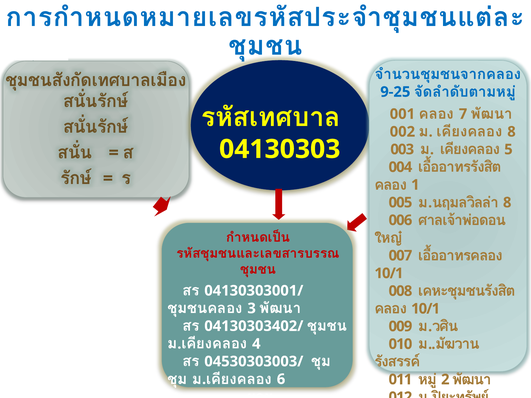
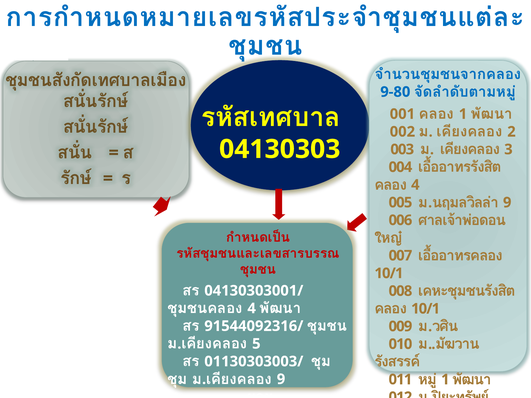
9-25: 9-25 -> 9-80
7 at (463, 114): 7 -> 1
8 at (511, 132): 8 -> 2
5: 5 -> 3
1 at (415, 185): 1 -> 4
8 at (507, 203): 8 -> 9
3 at (252, 309): 3 -> 4
04130303402/: 04130303402/ -> 91544092316/
4: 4 -> 5
04530303003/: 04530303003/ -> 01130303003/
6 at (281, 379): 6 -> 9
2 at (445, 380): 2 -> 1
